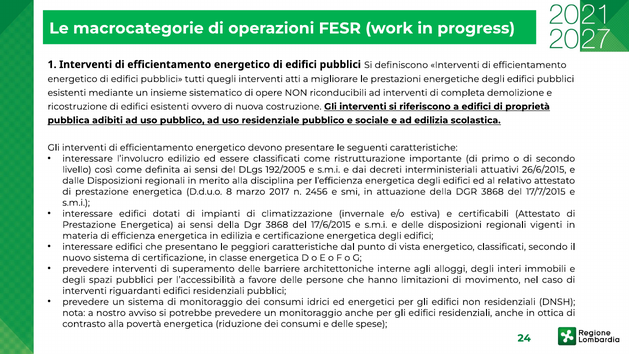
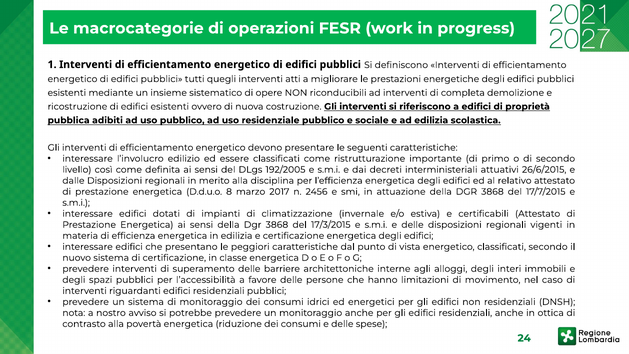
17/6/2015: 17/6/2015 -> 17/3/2015
